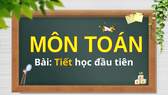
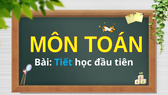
Tiết colour: yellow -> light blue
